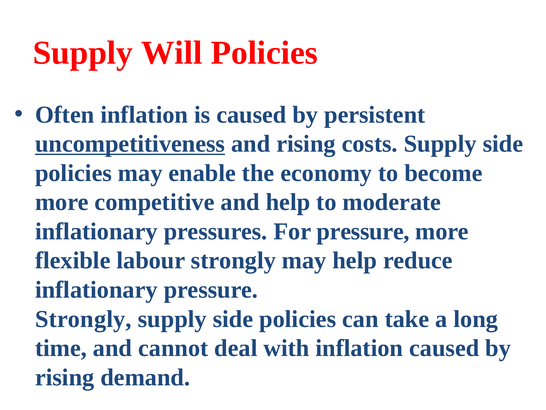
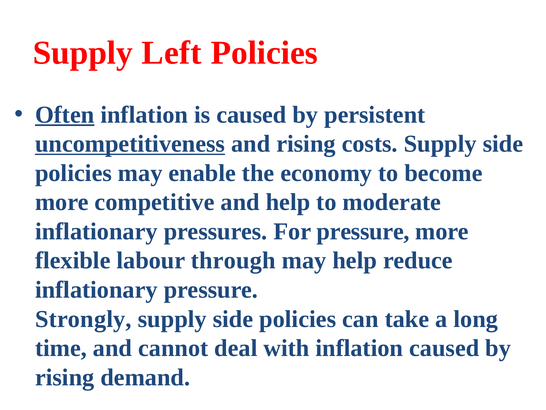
Will: Will -> Left
Often underline: none -> present
labour strongly: strongly -> through
